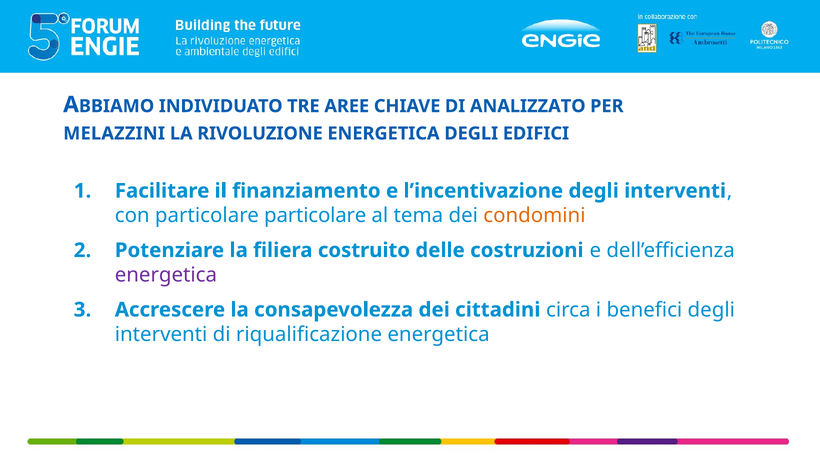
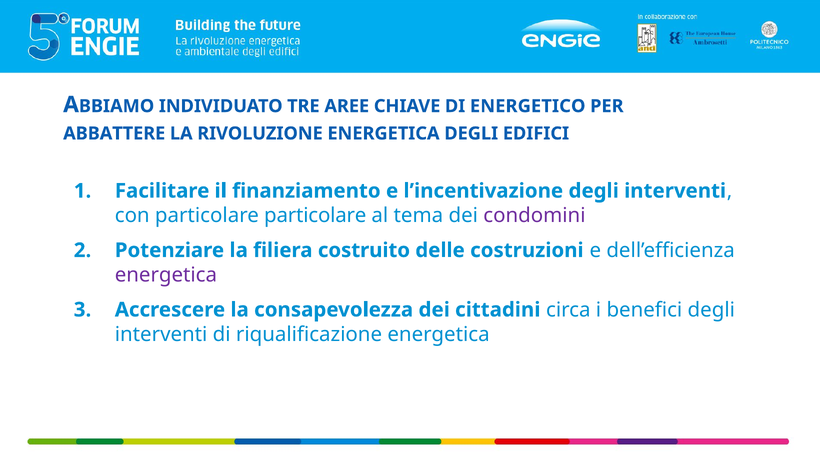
ANALIZZATO: ANALIZZATO -> ENERGETICO
MELAZZINI: MELAZZINI -> ABBATTERE
condomini colour: orange -> purple
